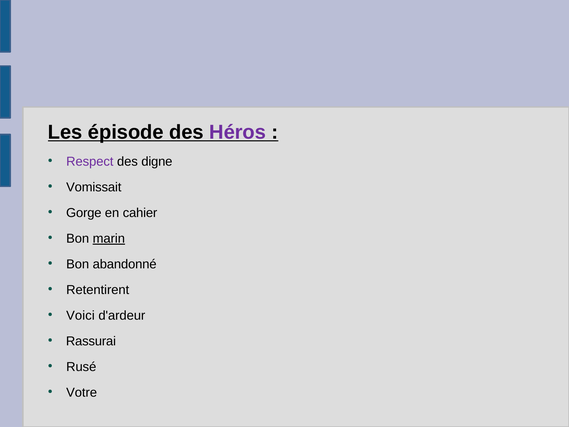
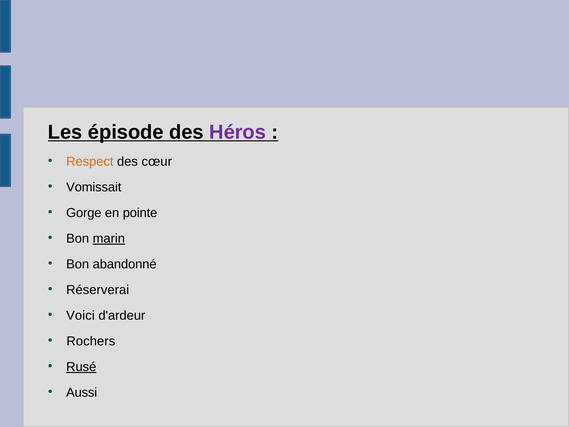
Respect colour: purple -> orange
digne: digne -> cœur
cahier: cahier -> pointe
Retentirent: Retentirent -> Réserverai
Rassurai: Rassurai -> Rochers
Rusé underline: none -> present
Votre: Votre -> Aussi
